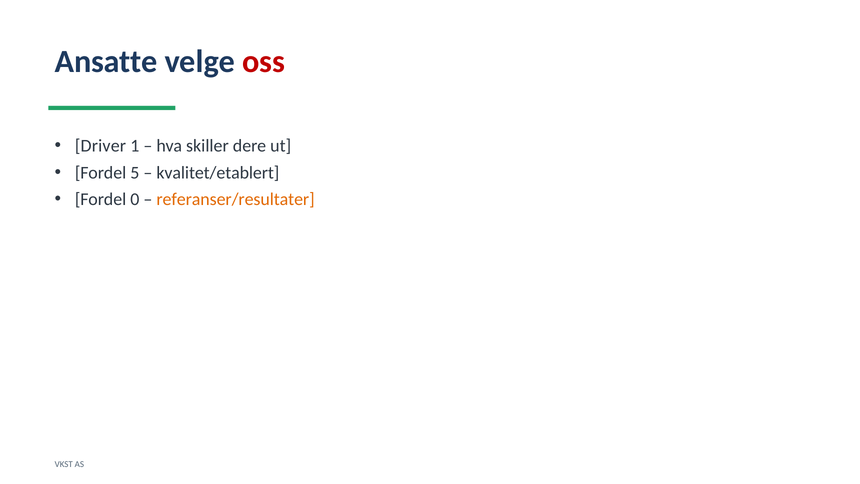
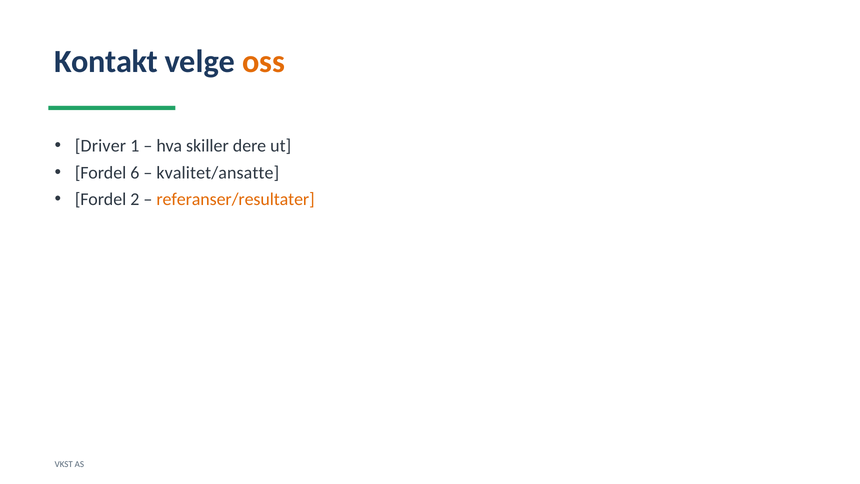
Ansatte: Ansatte -> Kontakt
oss colour: red -> orange
5: 5 -> 6
kvalitet/etablert: kvalitet/etablert -> kvalitet/ansatte
0: 0 -> 2
